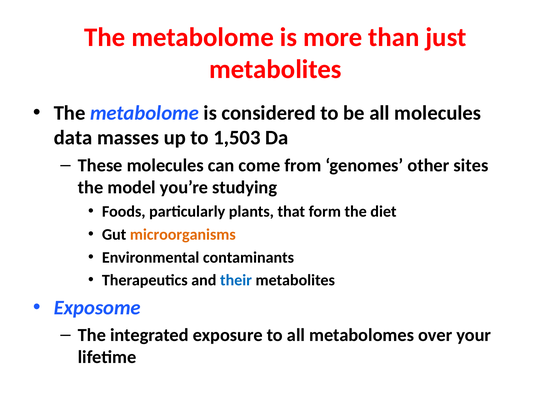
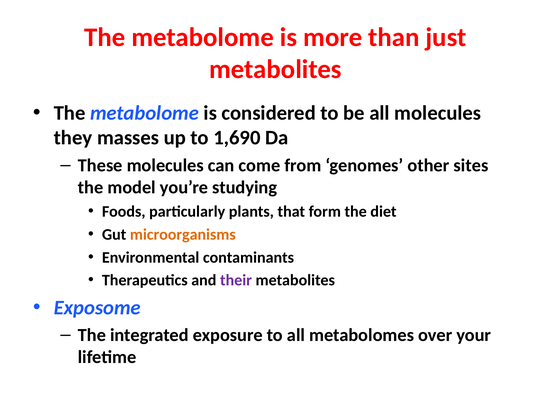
data: data -> they
1,503: 1,503 -> 1,690
their colour: blue -> purple
